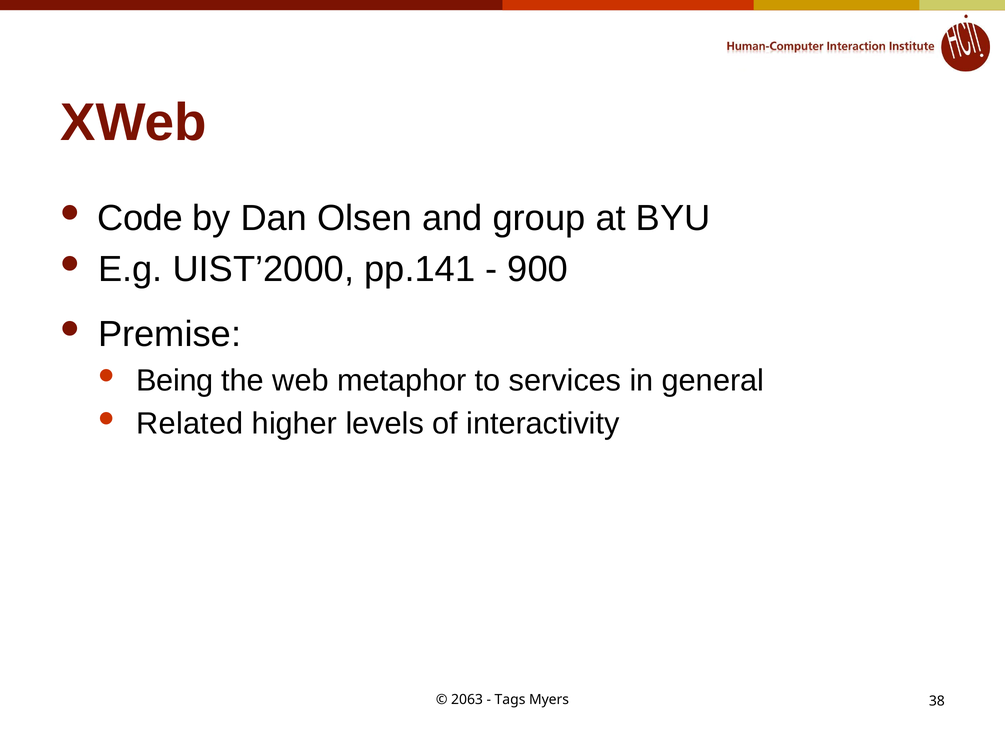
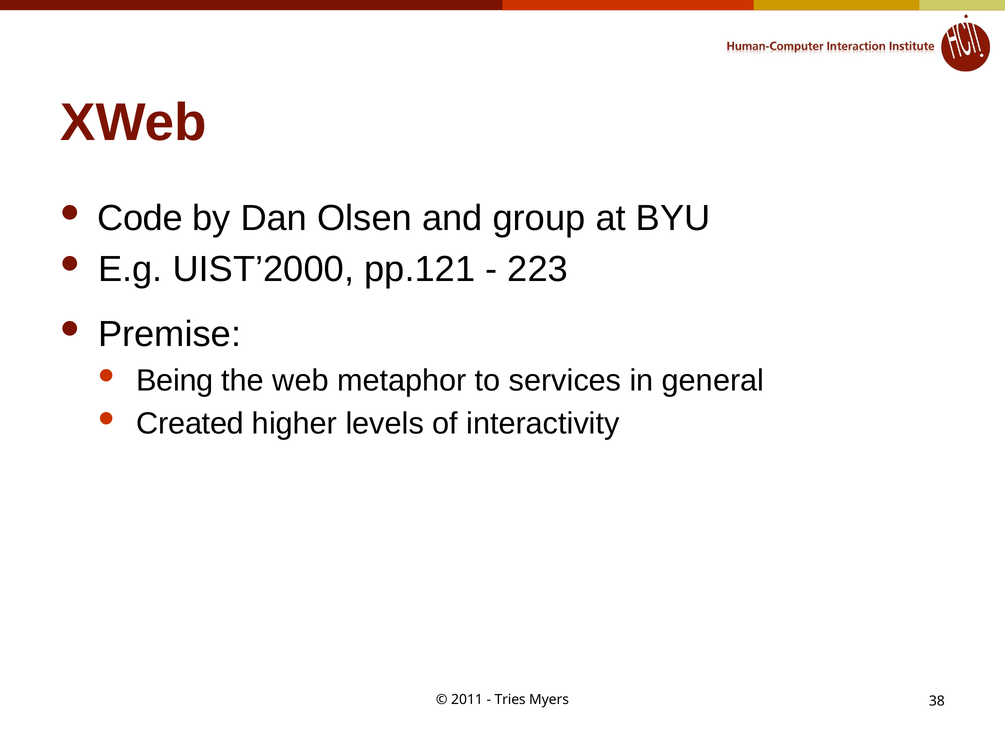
pp.141: pp.141 -> pp.121
900: 900 -> 223
Related: Related -> Created
2063: 2063 -> 2011
Tags: Tags -> Tries
